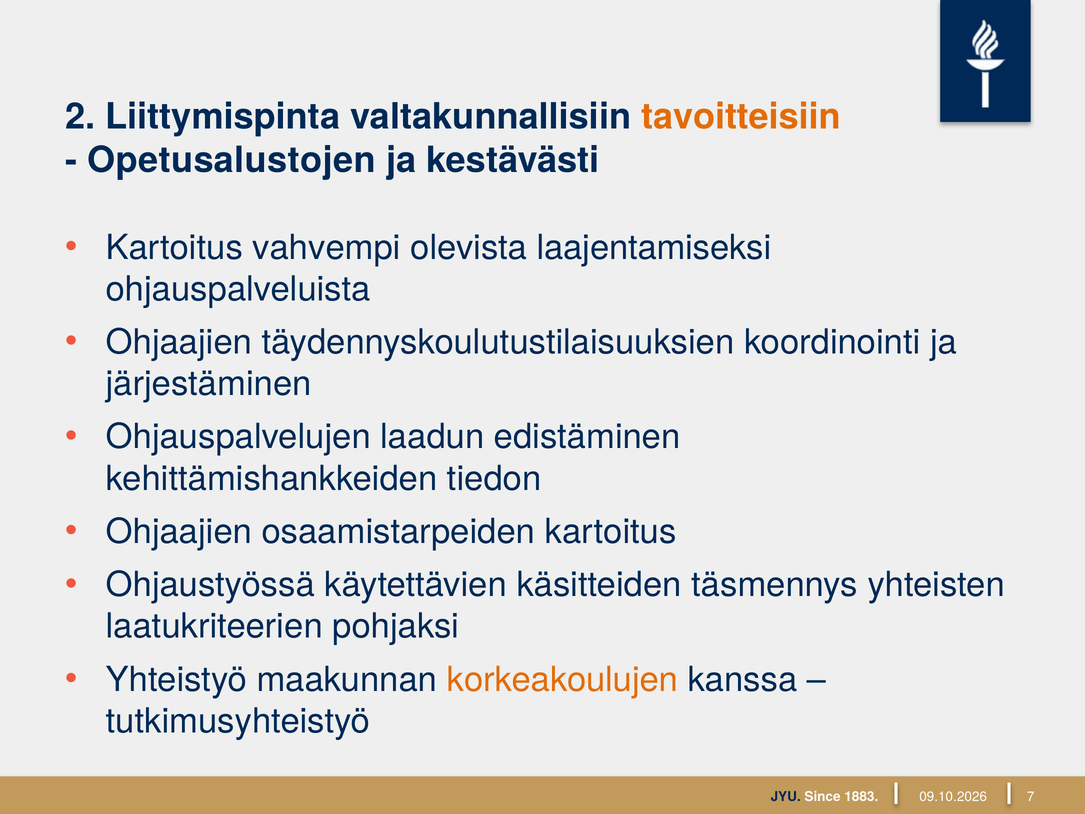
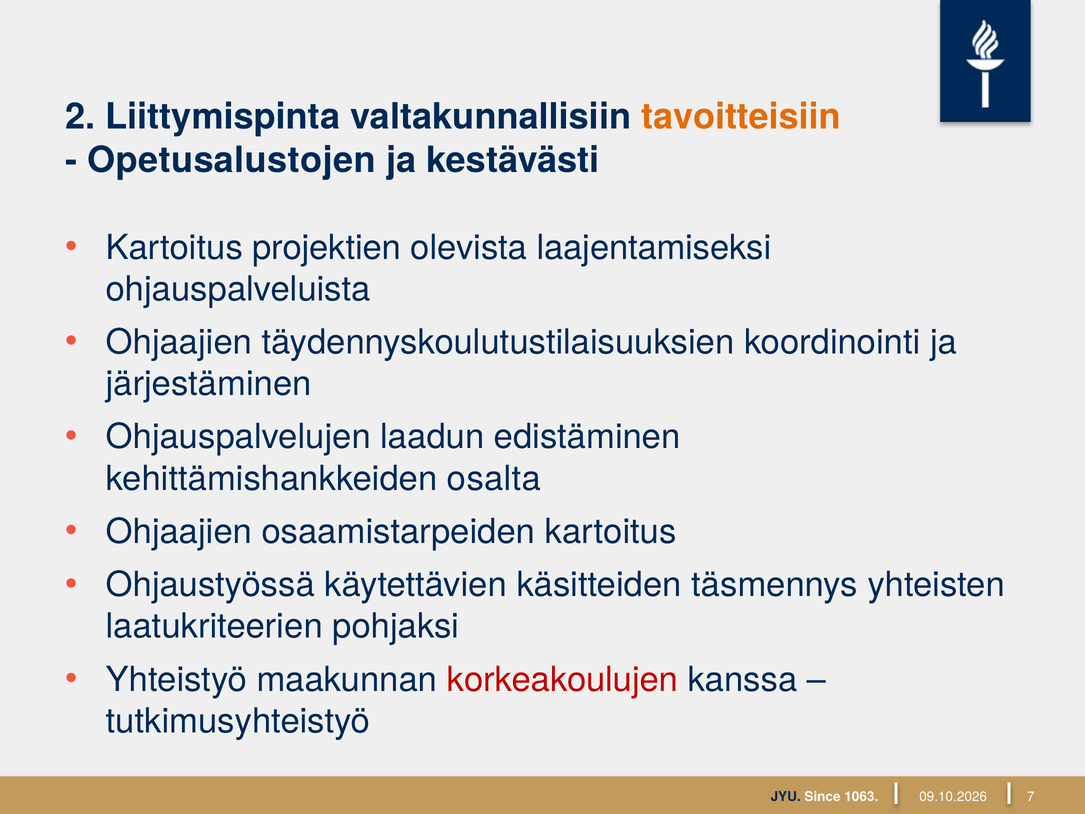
vahvempi: vahvempi -> projektien
tiedon: tiedon -> osalta
korkeakoulujen colour: orange -> red
1883: 1883 -> 1063
